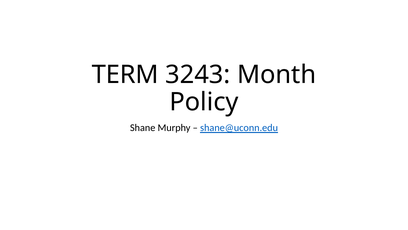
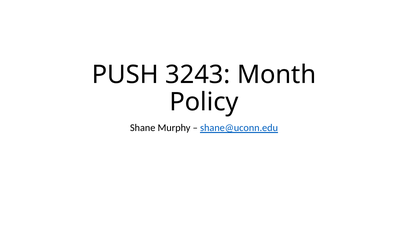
TERM: TERM -> PUSH
